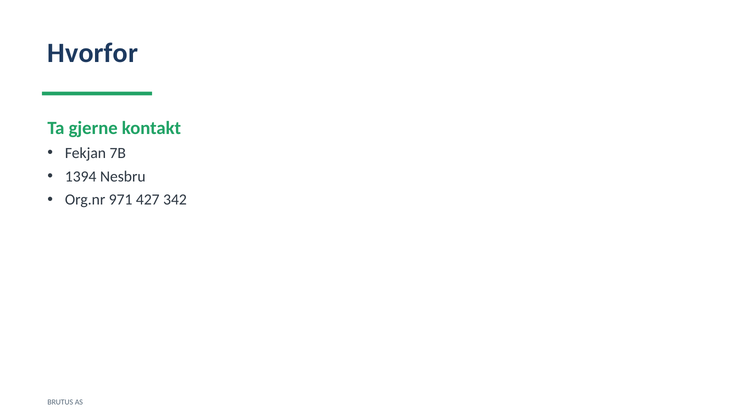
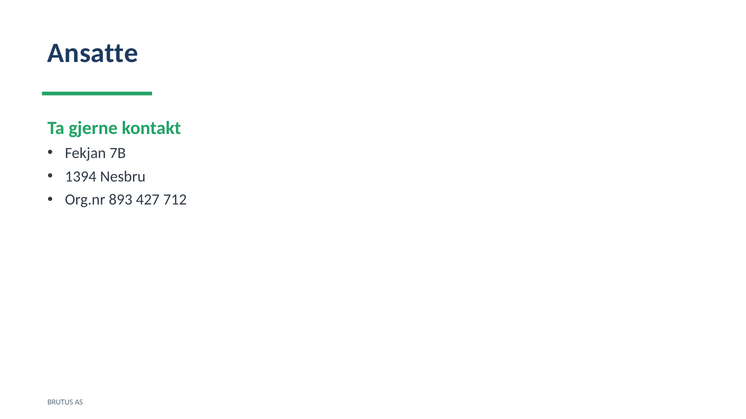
Hvorfor: Hvorfor -> Ansatte
971: 971 -> 893
342: 342 -> 712
